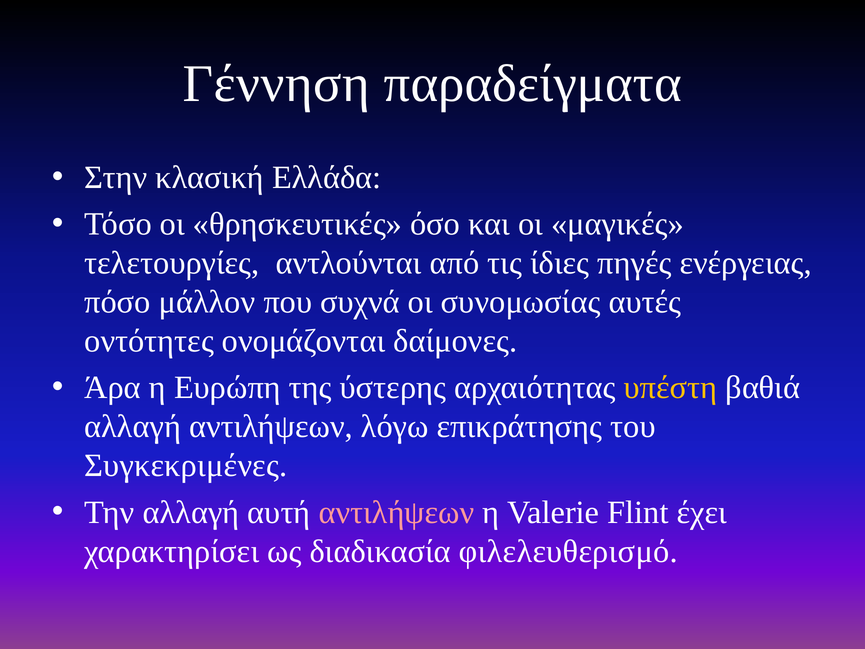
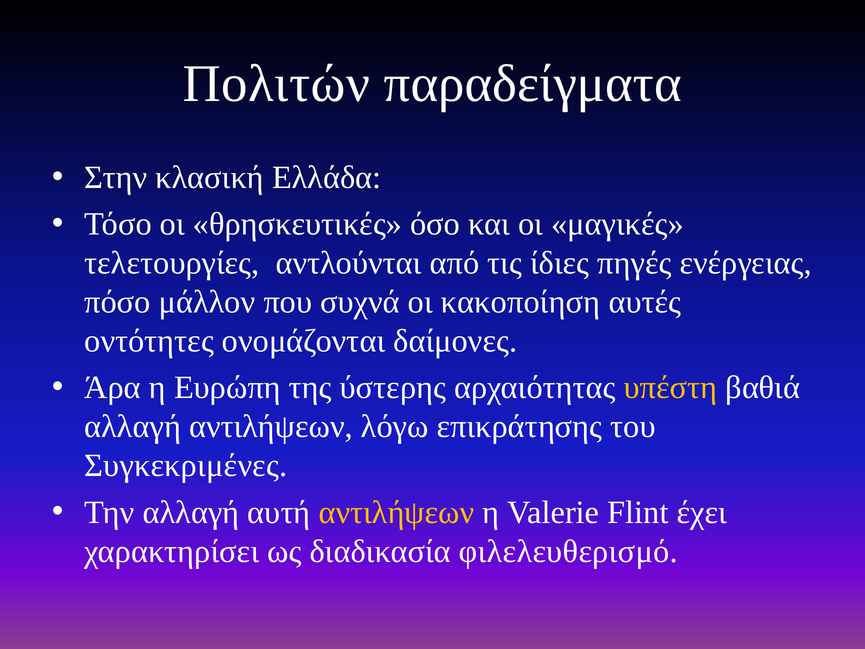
Γέννηση: Γέννηση -> Πολιτών
συνομωσίας: συνομωσίας -> κακοποίηση
αντιλήψεων at (396, 512) colour: pink -> yellow
